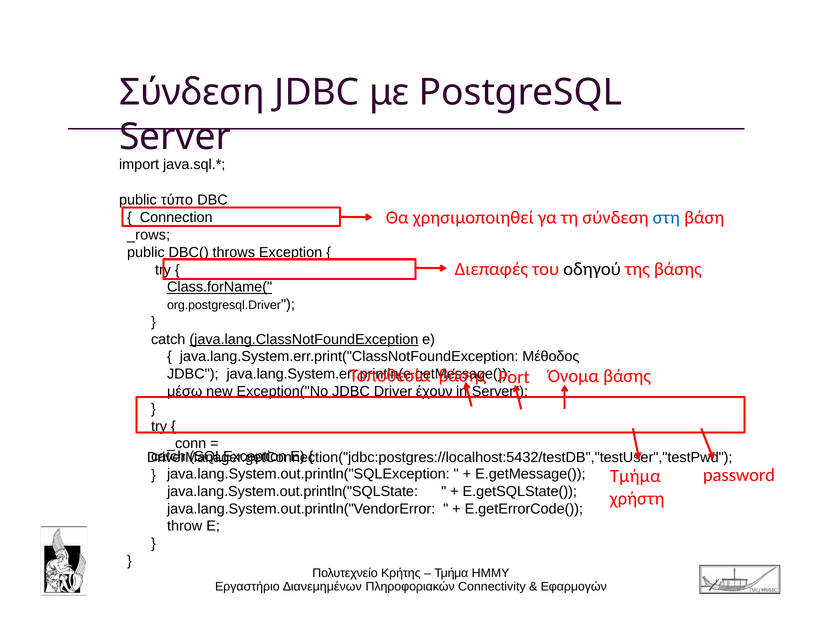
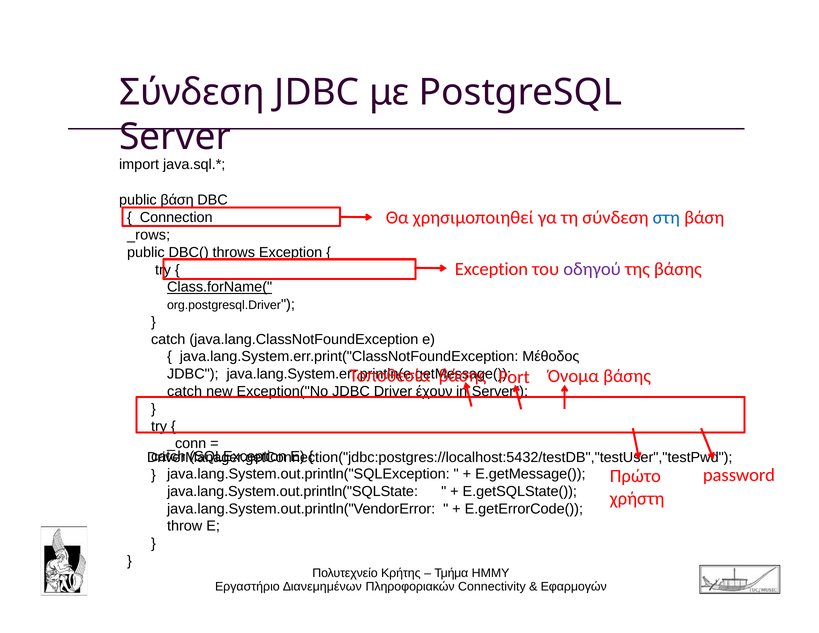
public τύπο: τύπο -> βάση
Διεπαφές at (491, 269): Διεπαφές -> Exception
οδηγού colour: black -> purple
java.lang.ClassNotFoundException underline: present -> none
μέσω at (185, 391): μέσω -> catch
Τμήμα at (635, 476): Τμήμα -> Πρώτο
